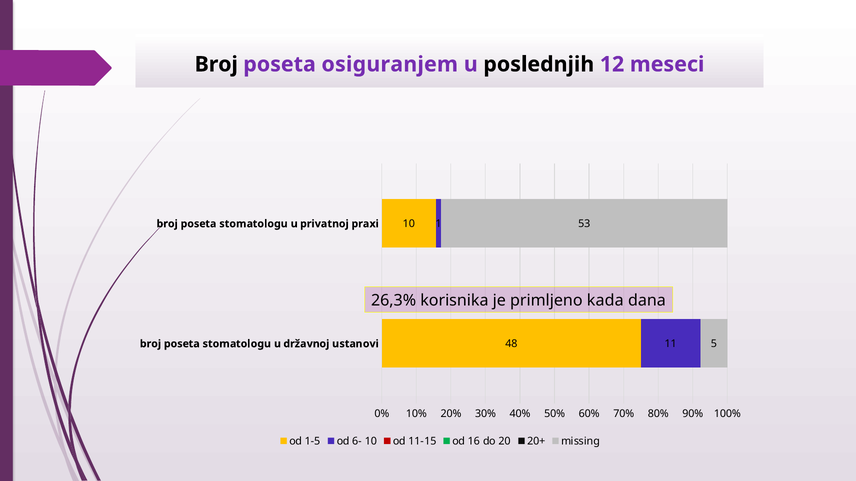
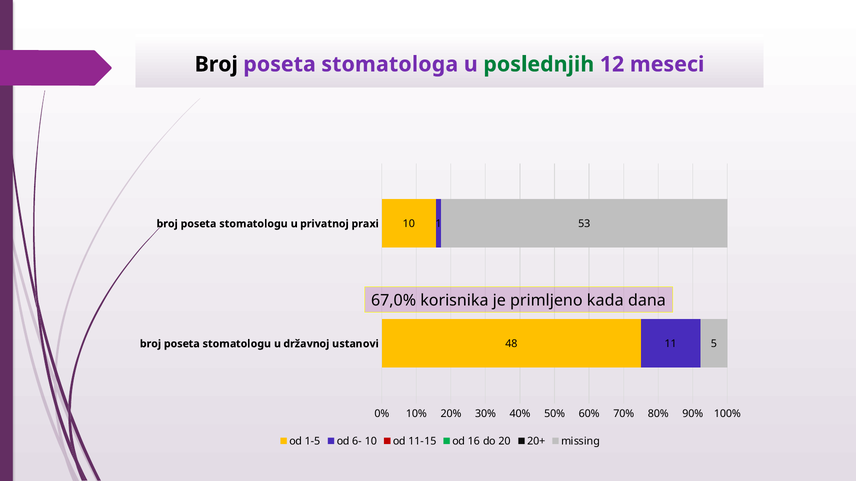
osiguranjem: osiguranjem -> stomatologa
poslednjih colour: black -> green
26,3%: 26,3% -> 67,0%
